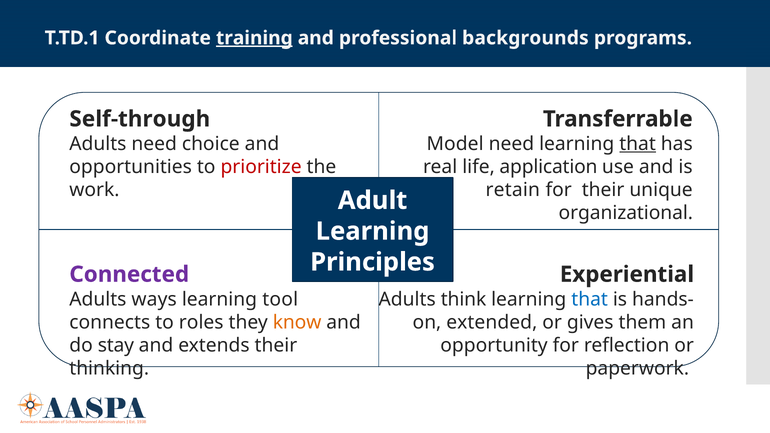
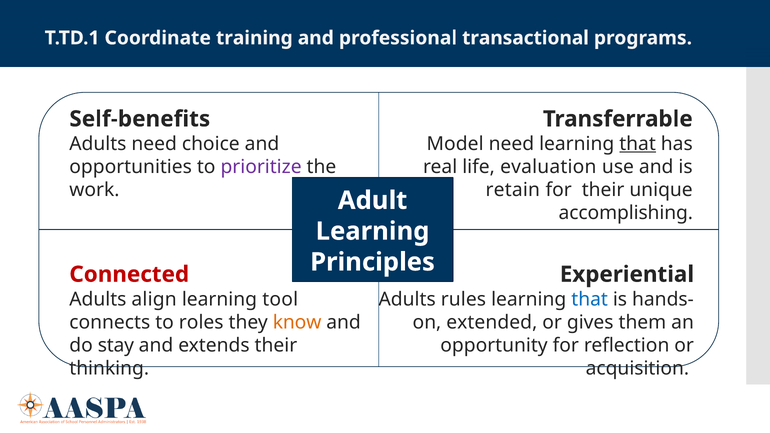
training underline: present -> none
backgrounds: backgrounds -> transactional
Self-through: Self-through -> Self-benefits
prioritize colour: red -> purple
application: application -> evaluation
organizational: organizational -> accomplishing
Connected colour: purple -> red
ways: ways -> align
think: think -> rules
paperwork: paperwork -> acquisition
